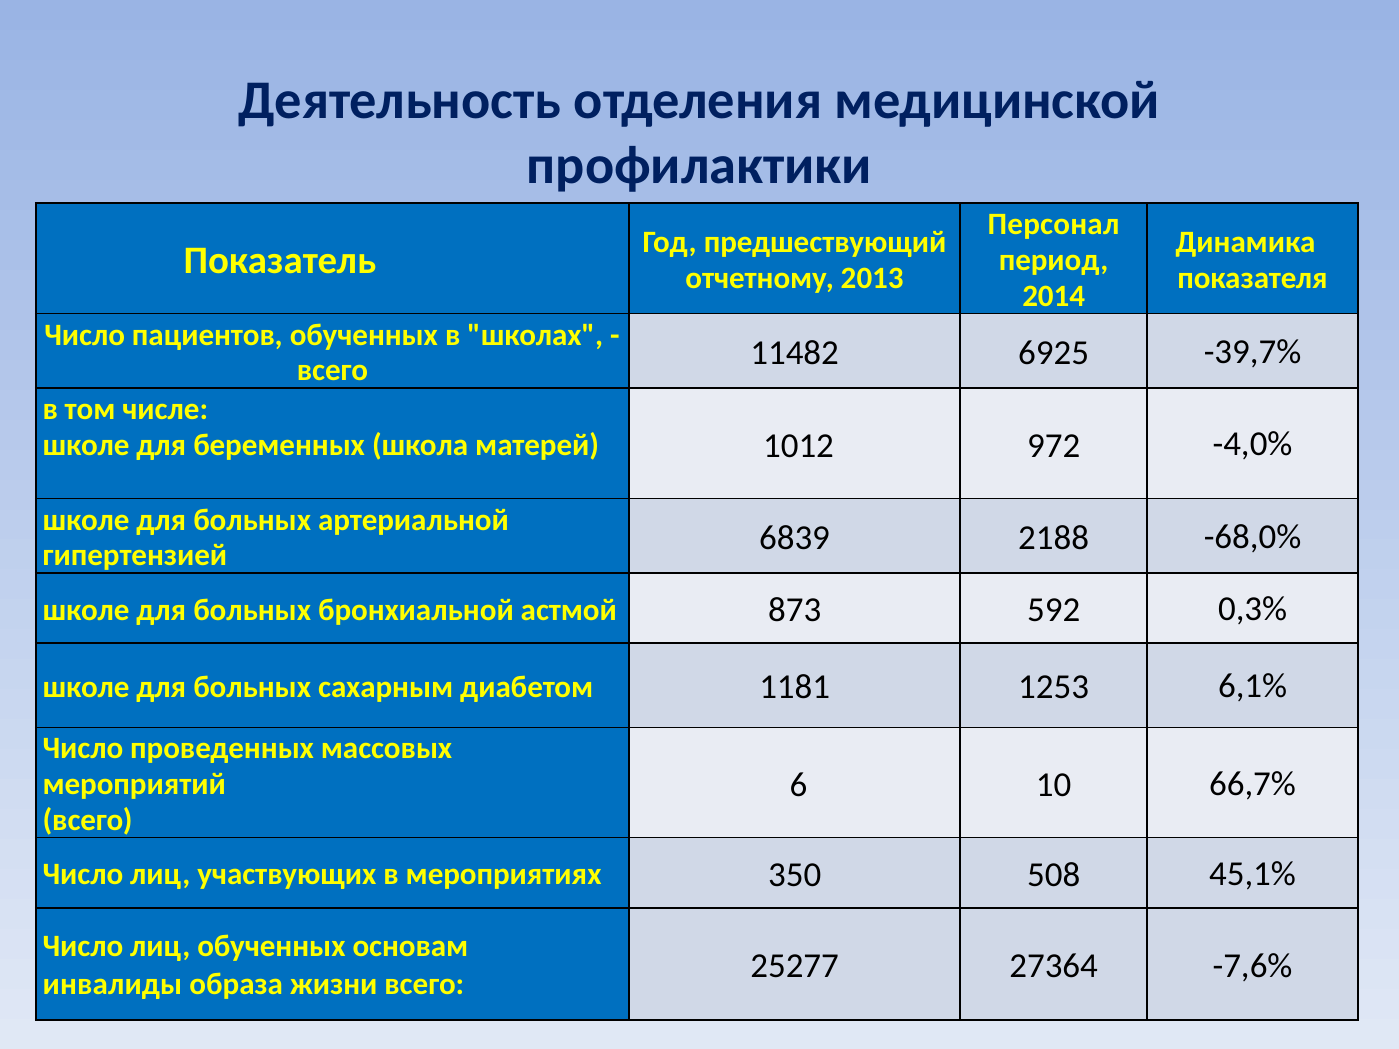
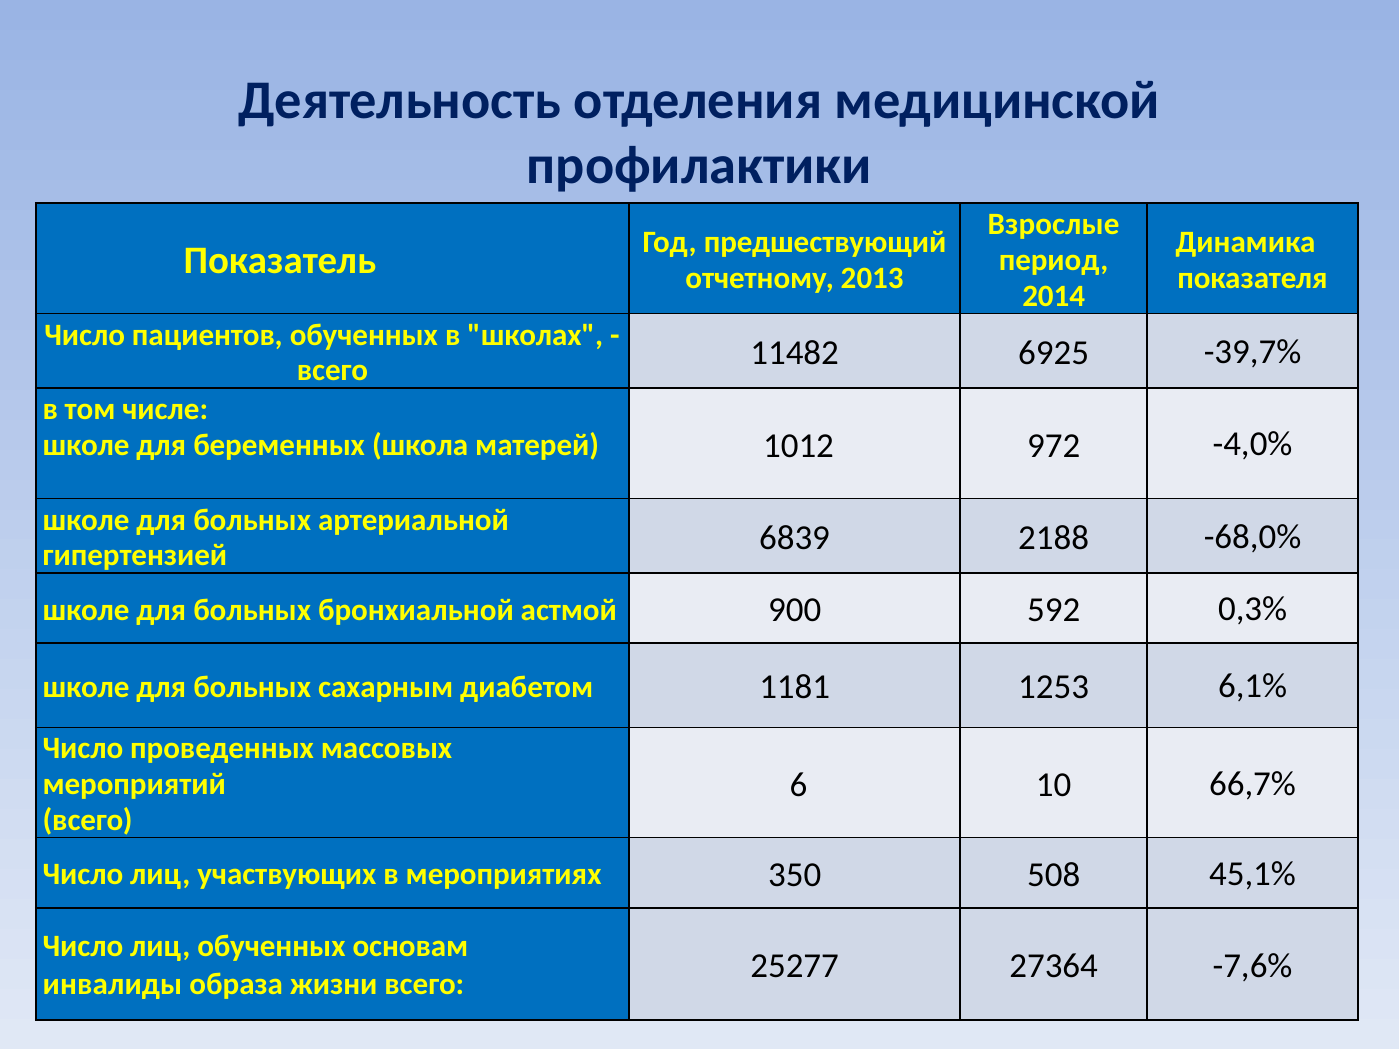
Персонал: Персонал -> Взрослые
873: 873 -> 900
